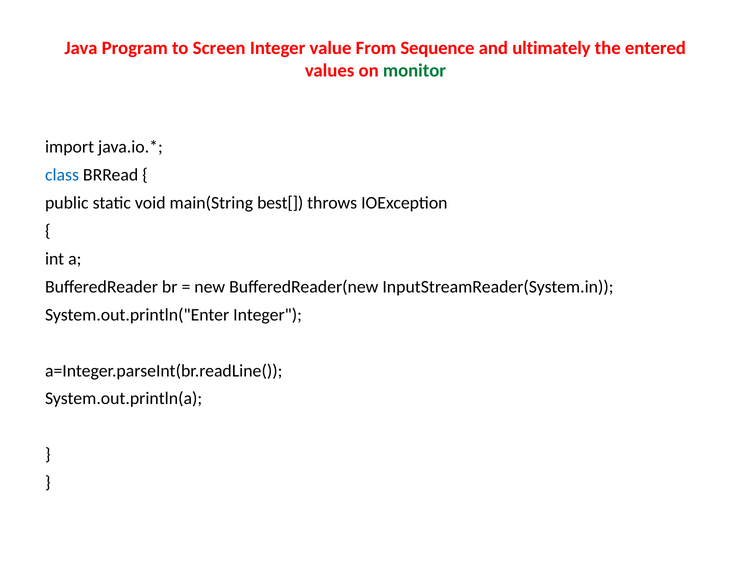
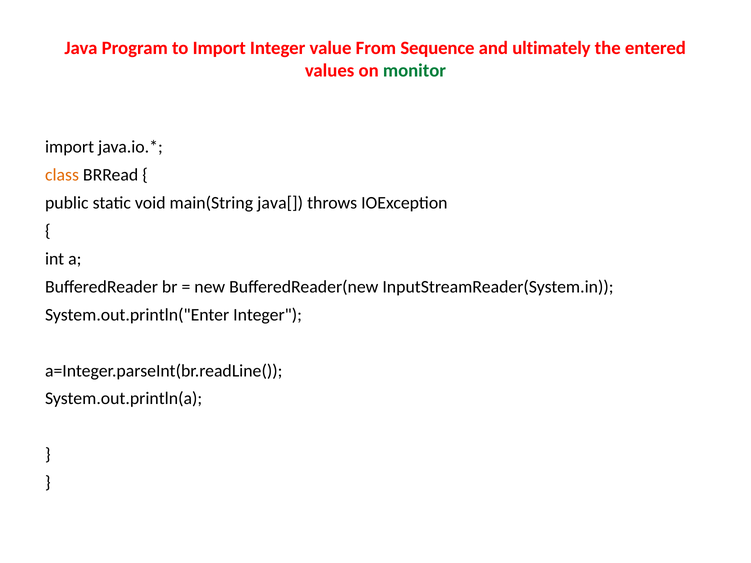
to Screen: Screen -> Import
class colour: blue -> orange
best[: best[ -> java[
